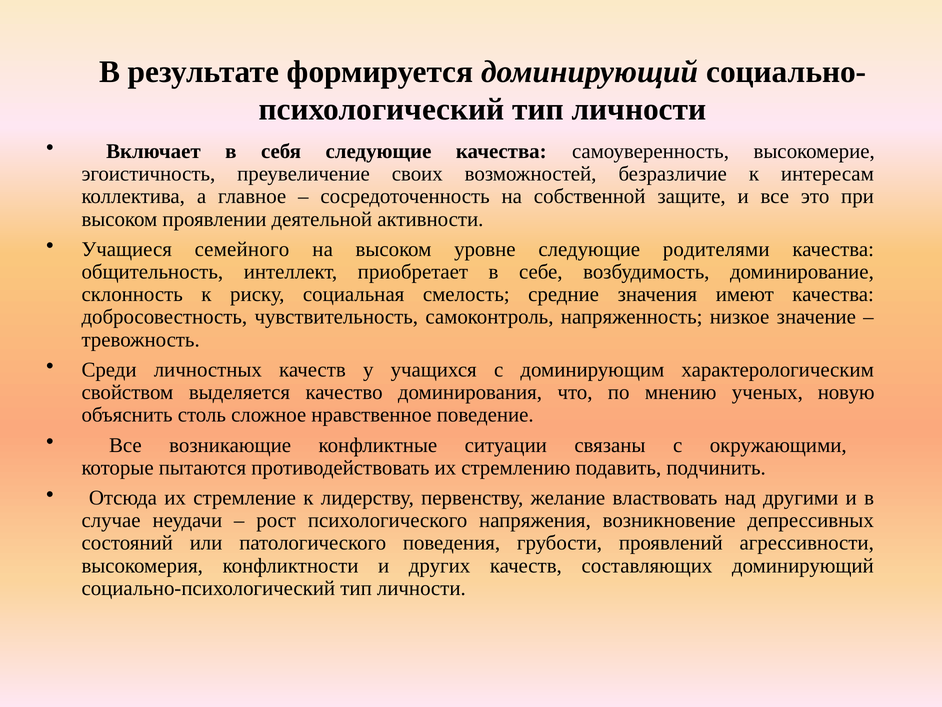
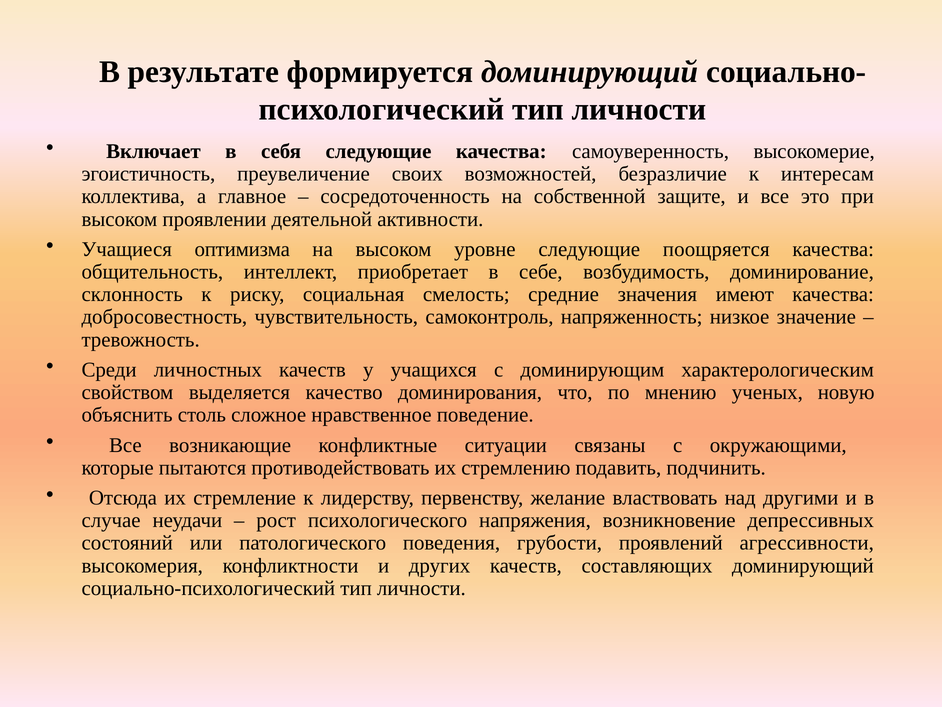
семейного: семейного -> оптимизма
родителями: родителями -> поощряется
